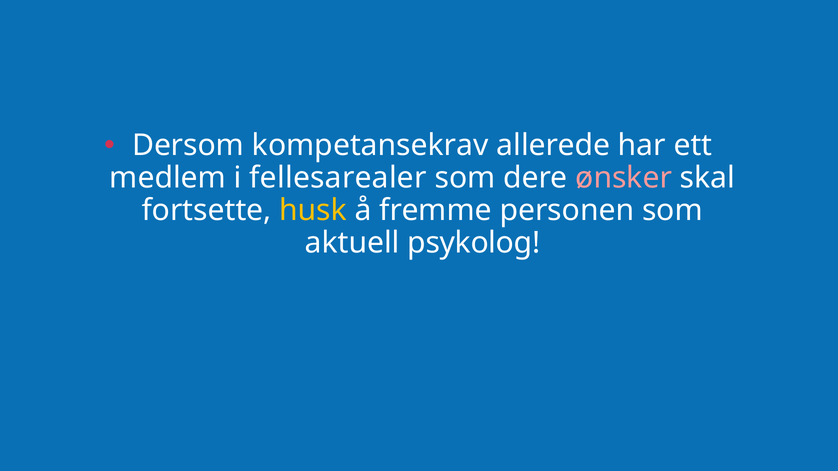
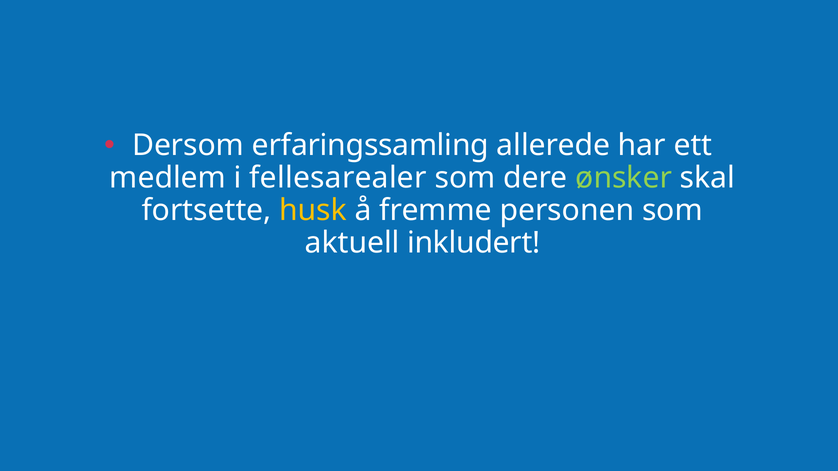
kompetansekrav: kompetansekrav -> erfaringssamling
ønsker colour: pink -> light green
psykolog: psykolog -> inkludert
